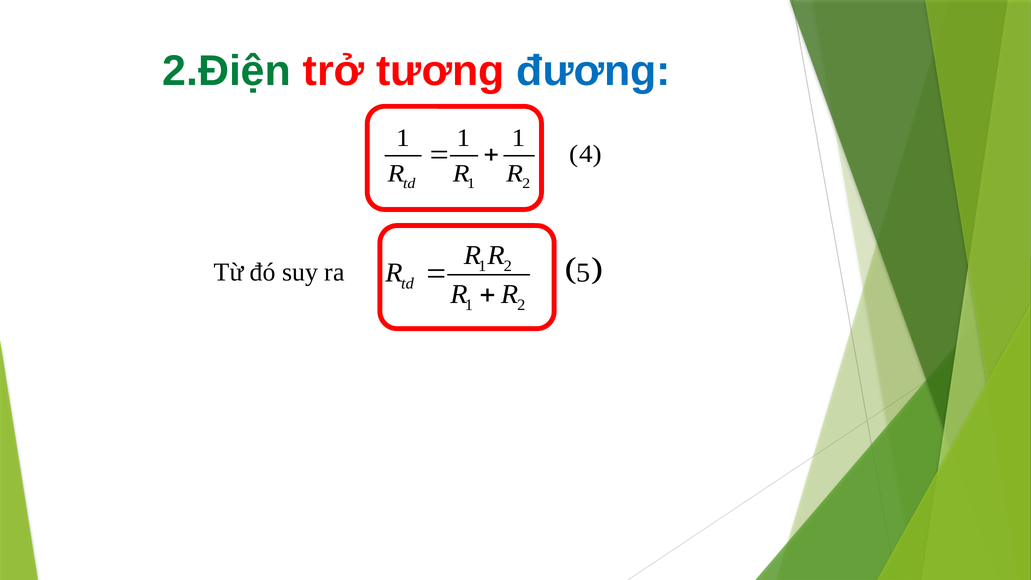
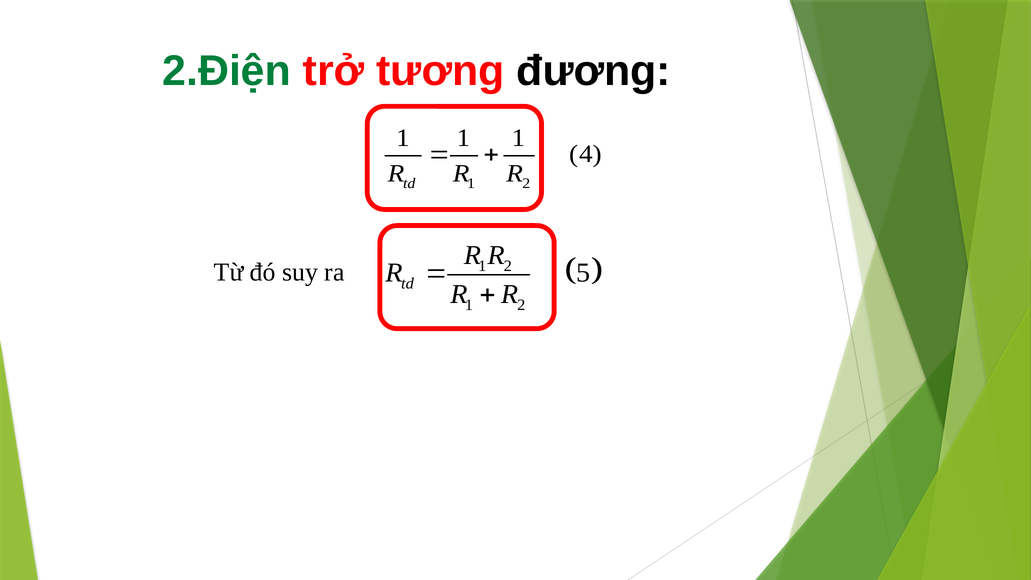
đương colour: blue -> black
